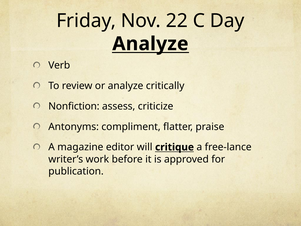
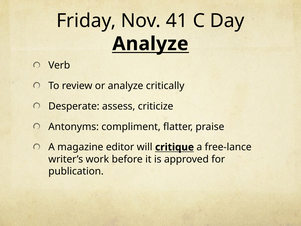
22: 22 -> 41
Nonfiction: Nonfiction -> Desperate
